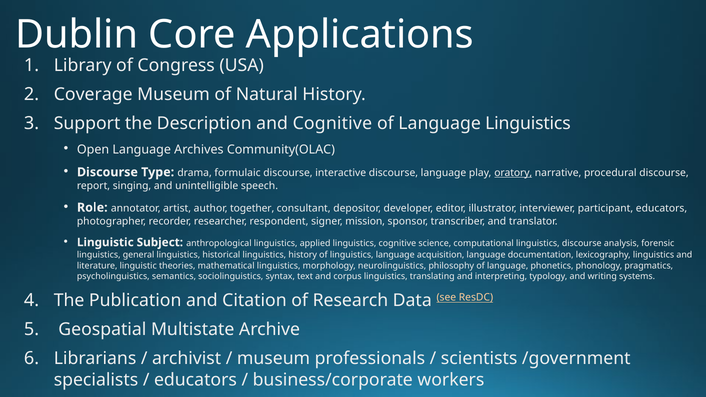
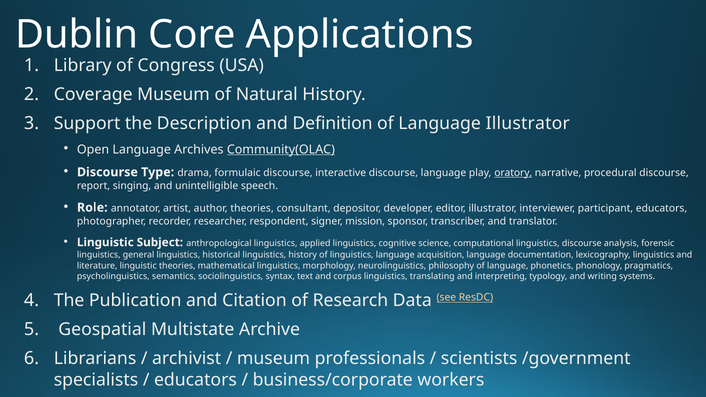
and Cognitive: Cognitive -> Definition
Language Linguistics: Linguistics -> Illustrator
Community(OLAC underline: none -> present
author together: together -> theories
